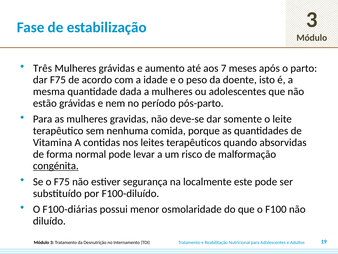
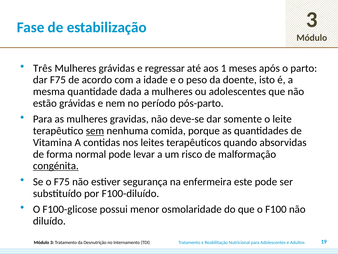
aumento: aumento -> regressar
7: 7 -> 1
sem underline: none -> present
localmente: localmente -> enfermeira
F100-diárias: F100-diárias -> F100-glicose
